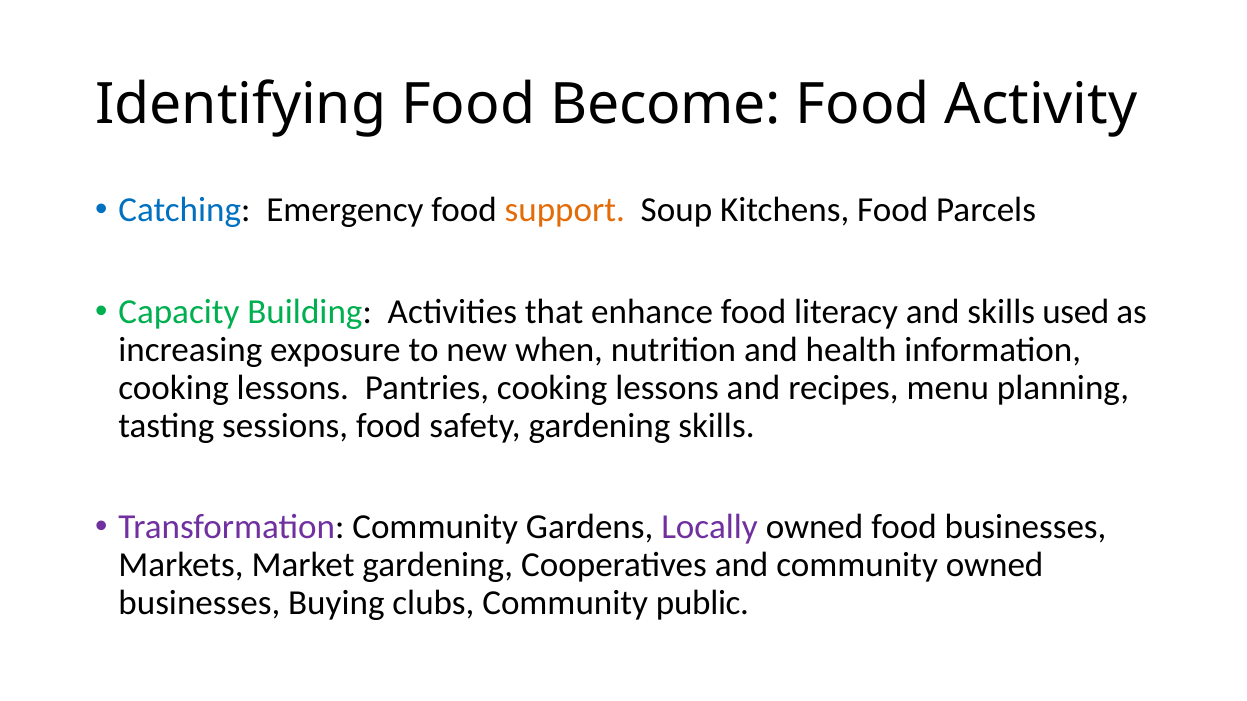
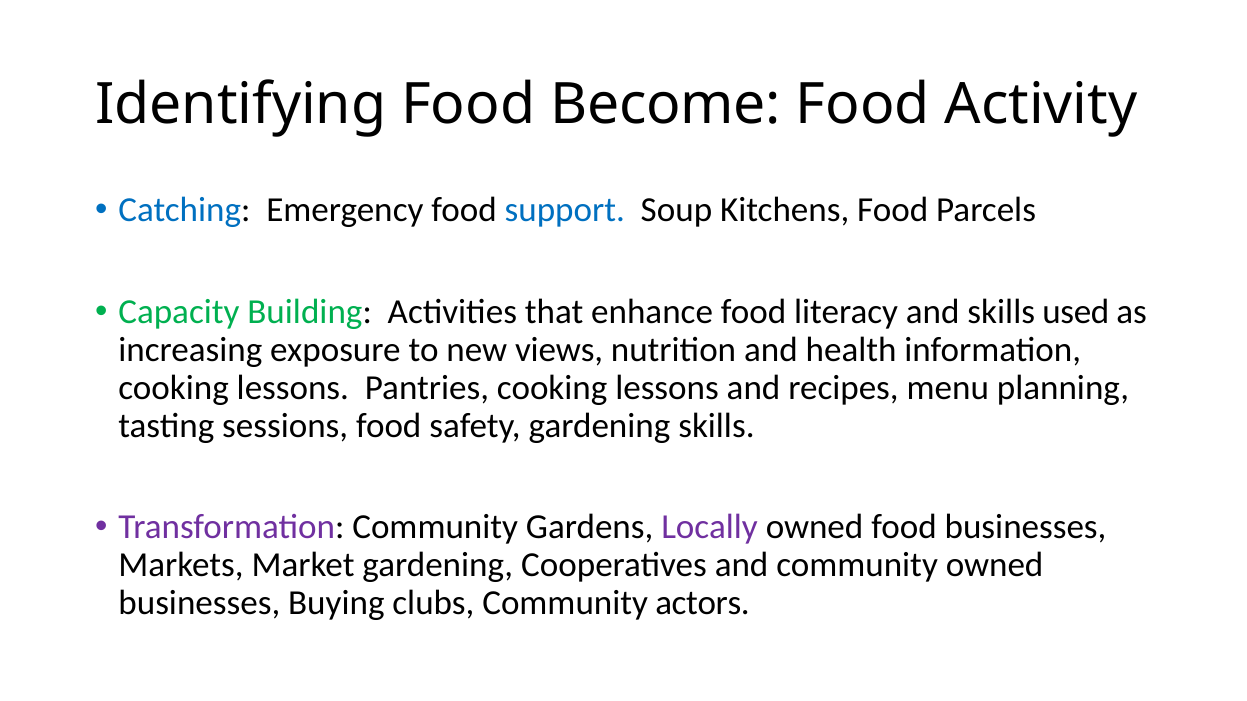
support colour: orange -> blue
when: when -> views
public: public -> actors
